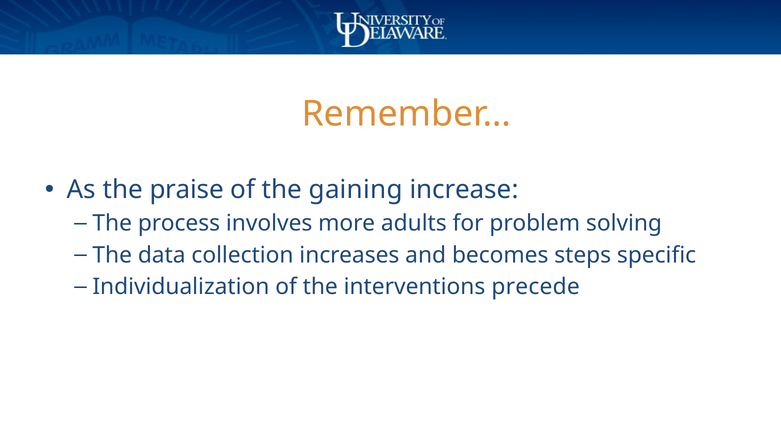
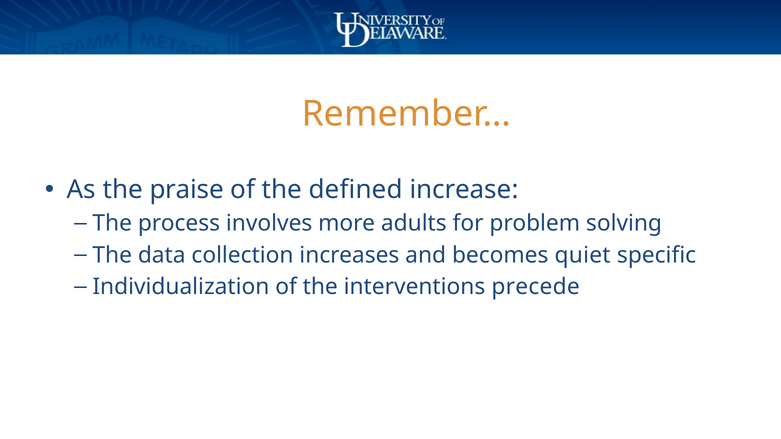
gaining: gaining -> defined
steps: steps -> quiet
